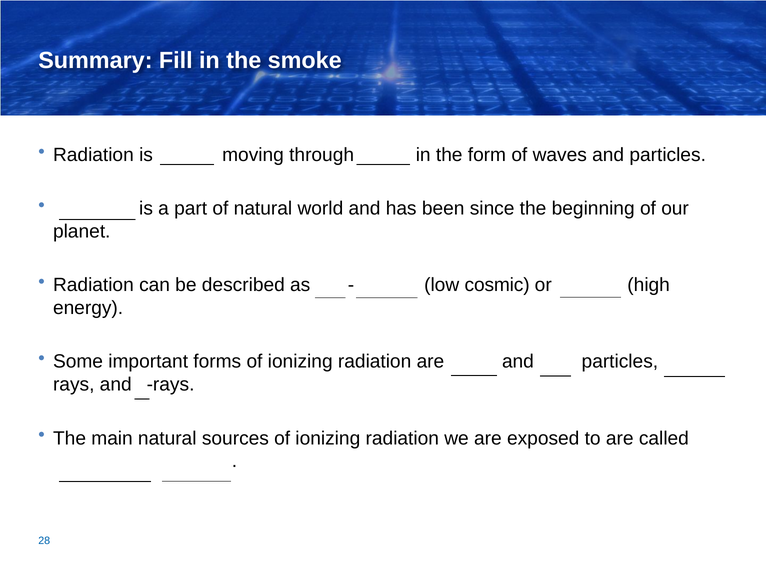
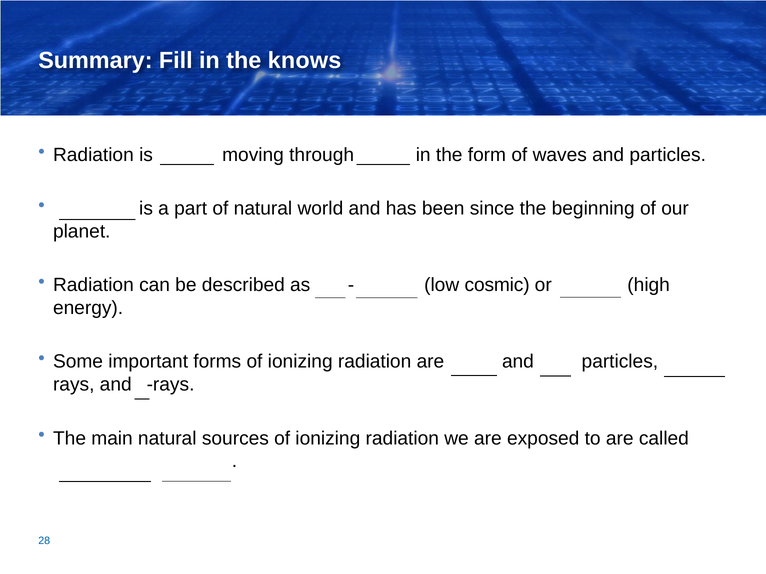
smoke: smoke -> knows
